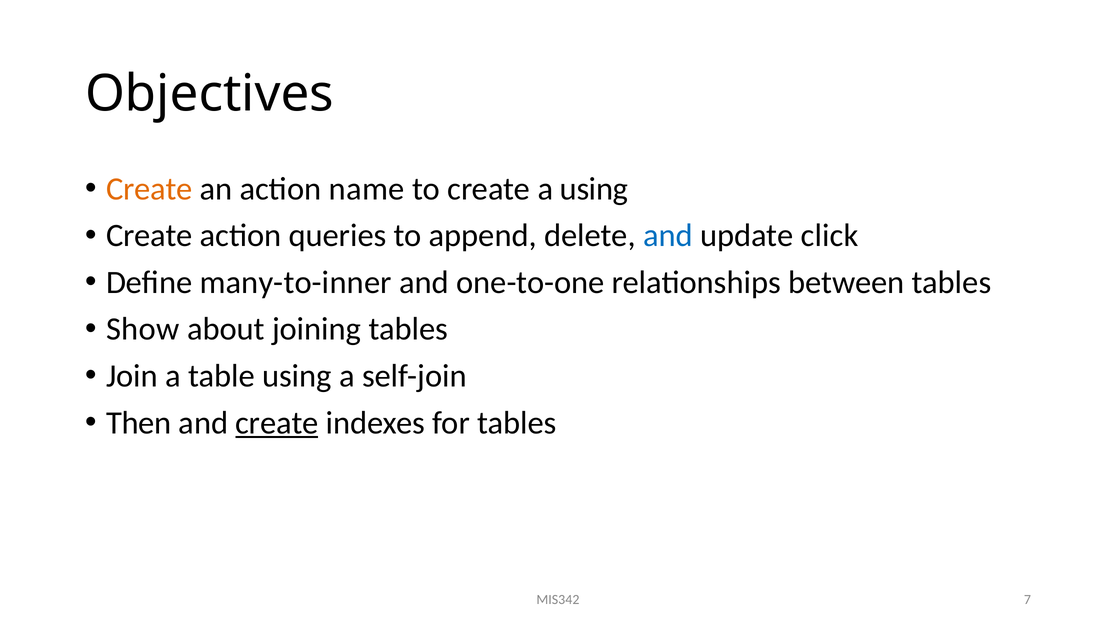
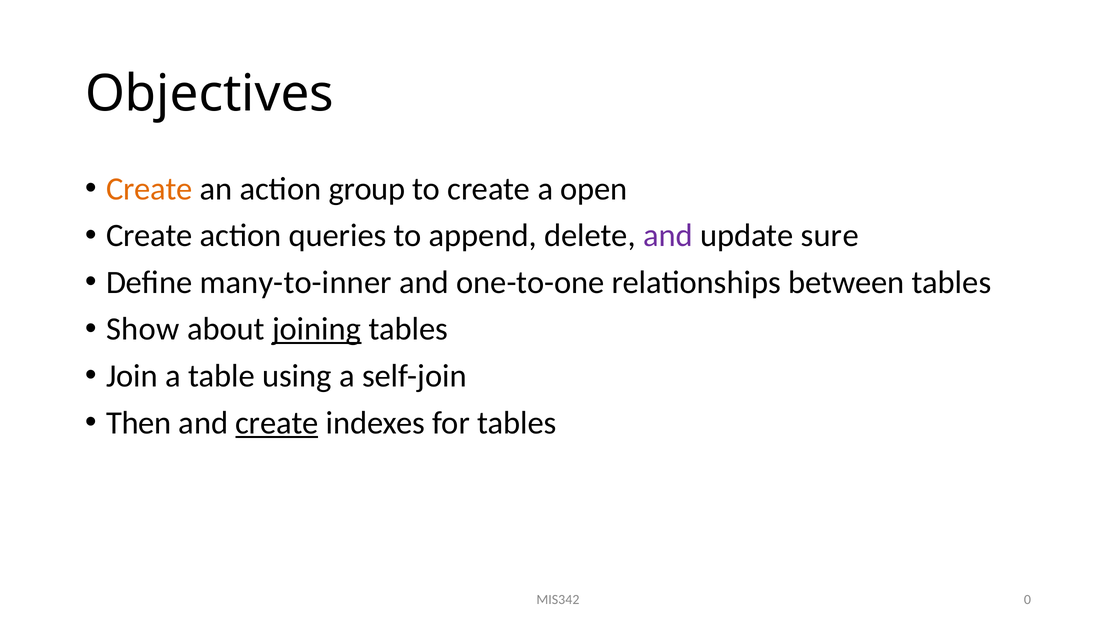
name: name -> group
a using: using -> open
and at (668, 235) colour: blue -> purple
click: click -> sure
joining underline: none -> present
7: 7 -> 0
